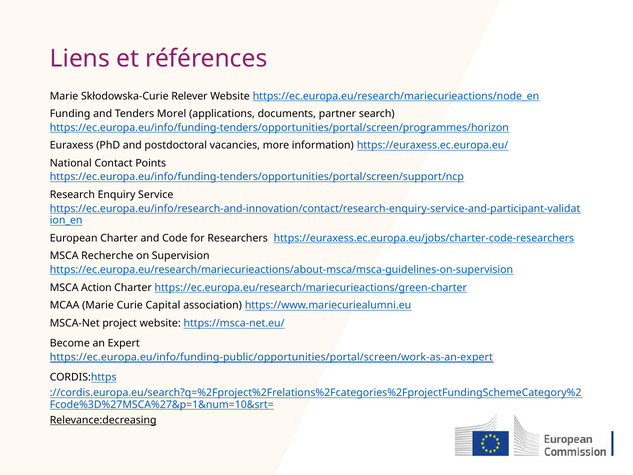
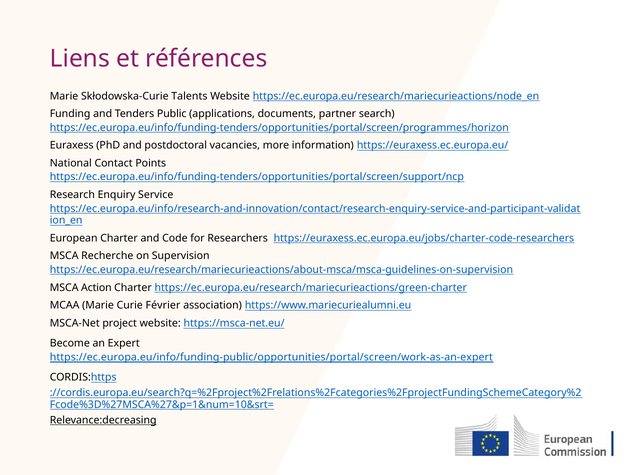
Relever: Relever -> Talents
Morel: Morel -> Public
Capital: Capital -> Février
